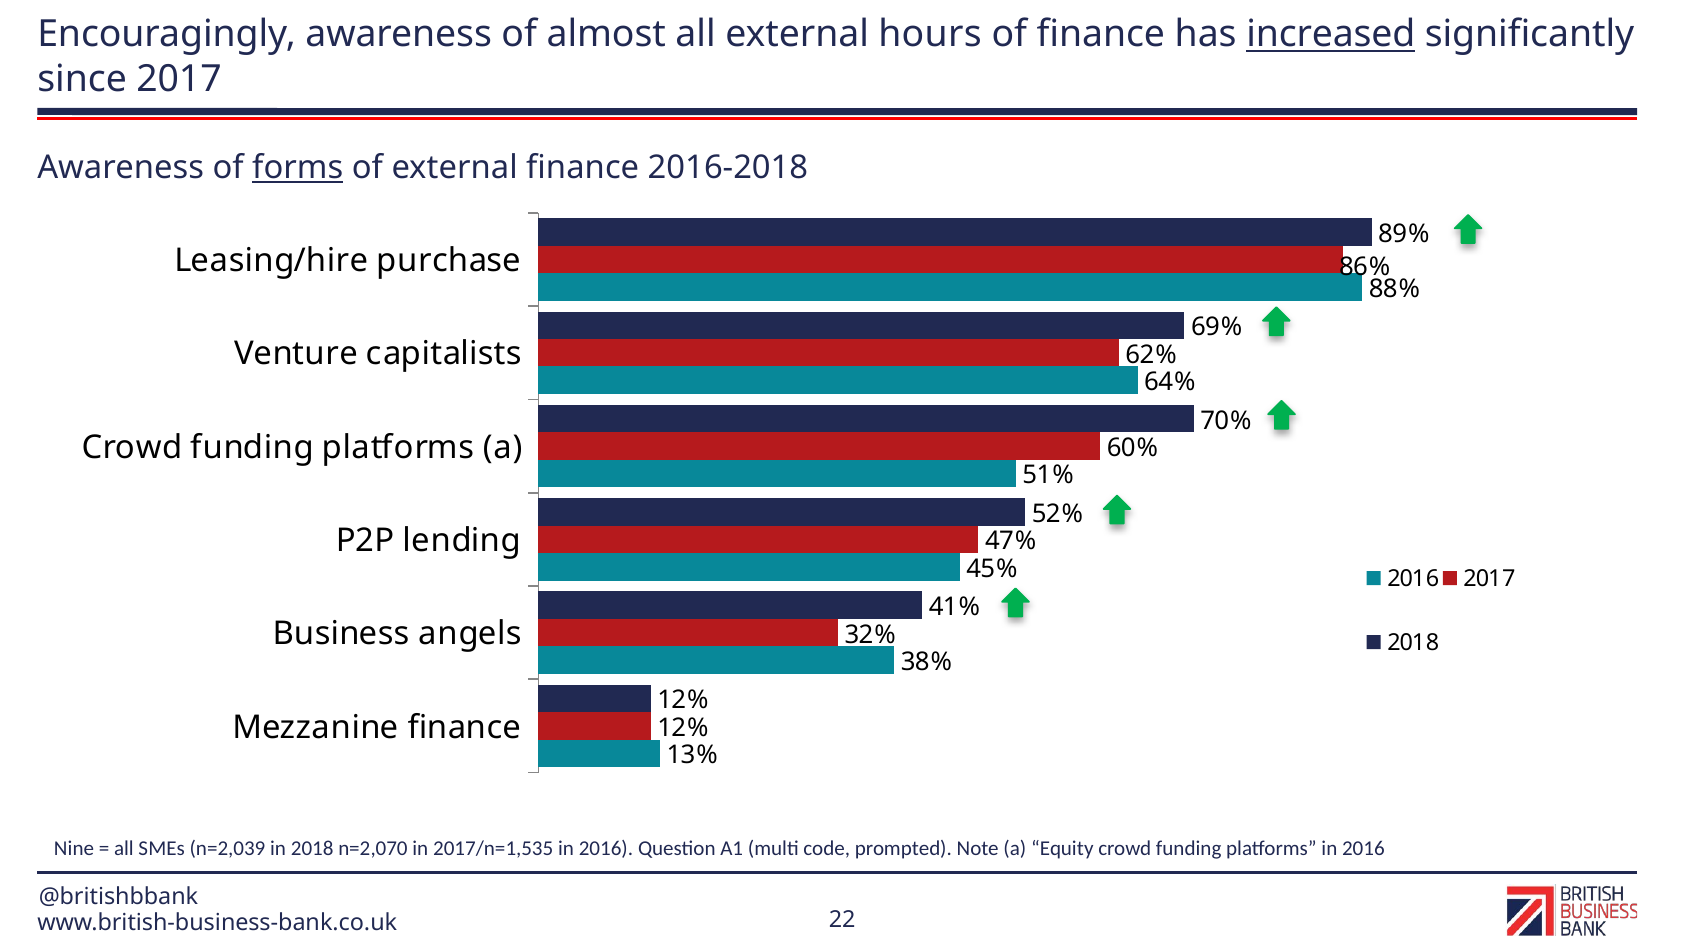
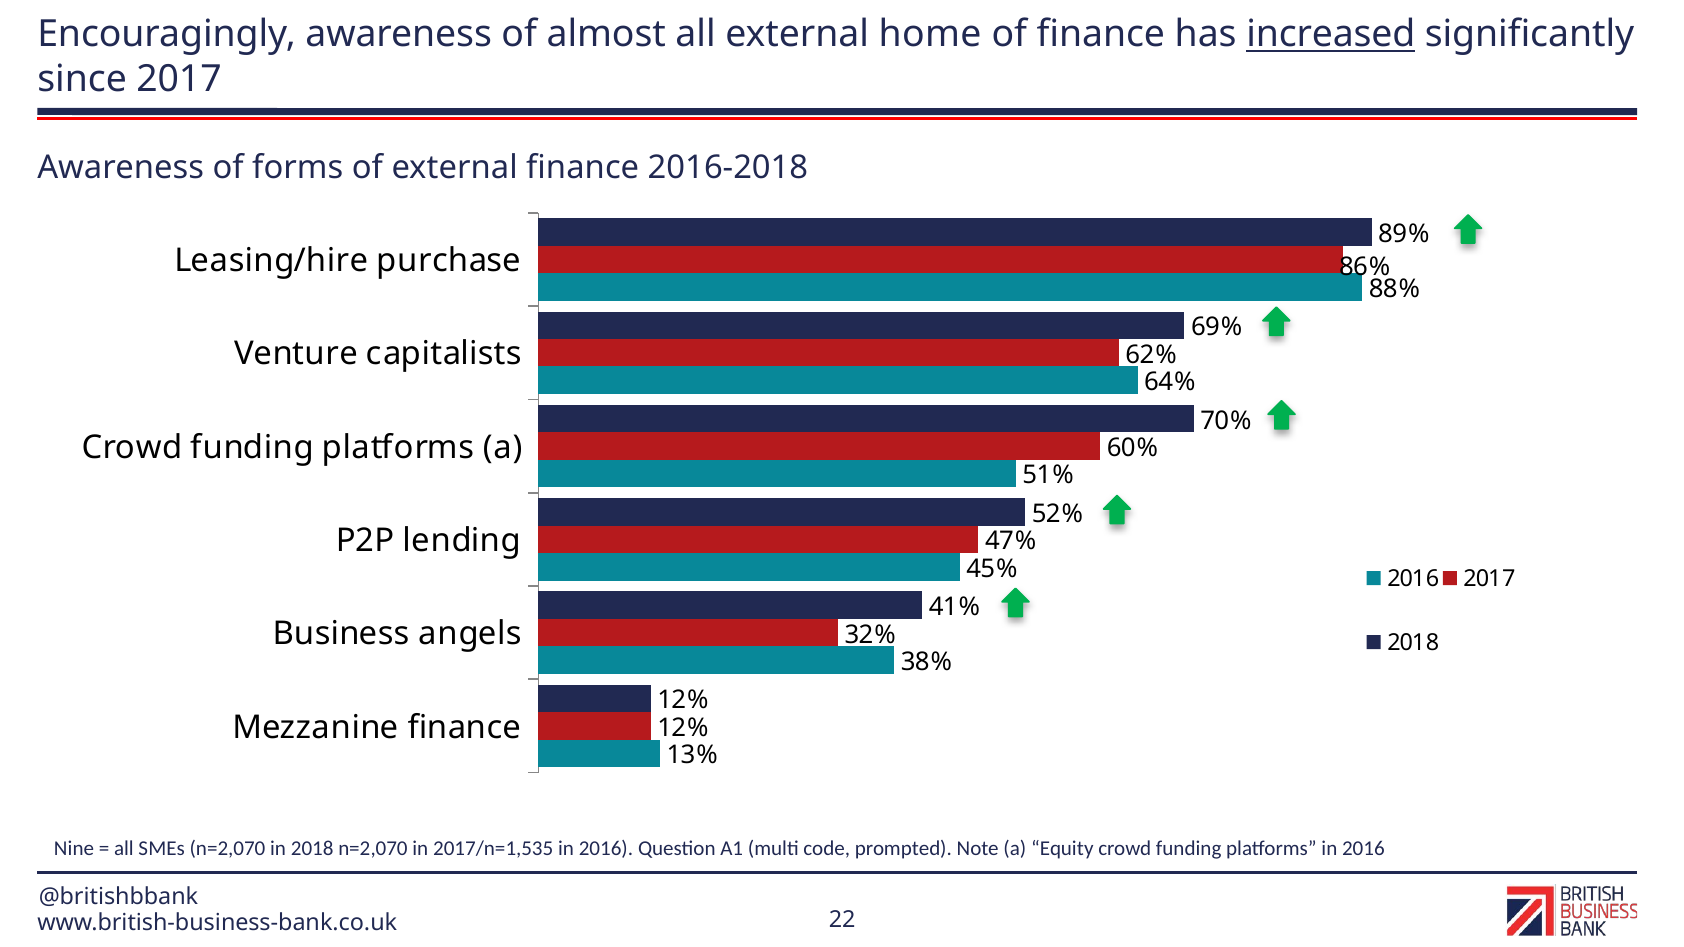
hours: hours -> home
forms underline: present -> none
SMEs n=2,039: n=2,039 -> n=2,070
